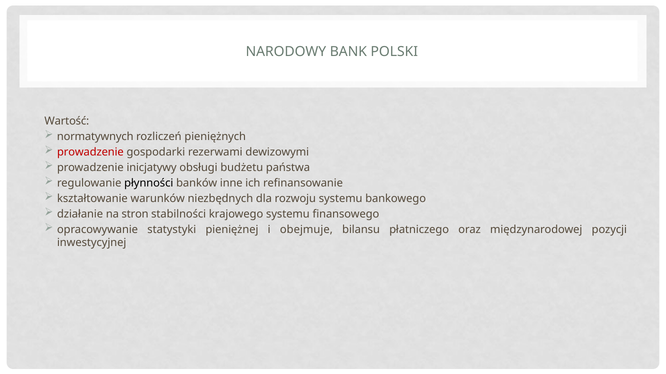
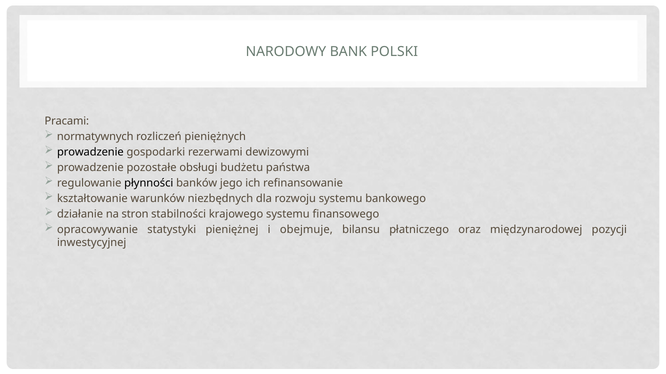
Wartość: Wartość -> Pracami
prowadzenie at (90, 152) colour: red -> black
inicjatywy: inicjatywy -> pozostałe
inne: inne -> jego
